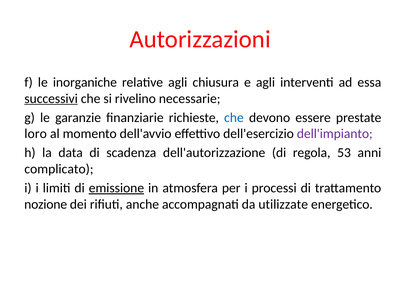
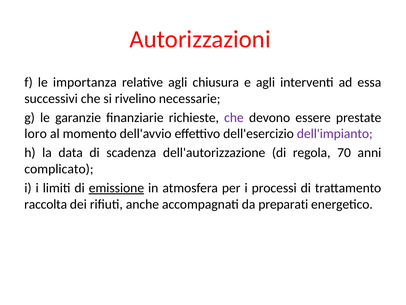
inorganiche: inorganiche -> importanza
successivi underline: present -> none
che at (234, 117) colour: blue -> purple
53: 53 -> 70
nozione: nozione -> raccolta
utilizzate: utilizzate -> preparati
